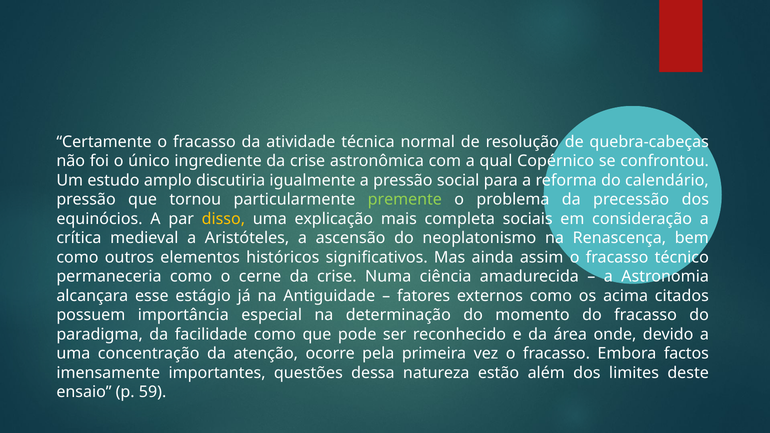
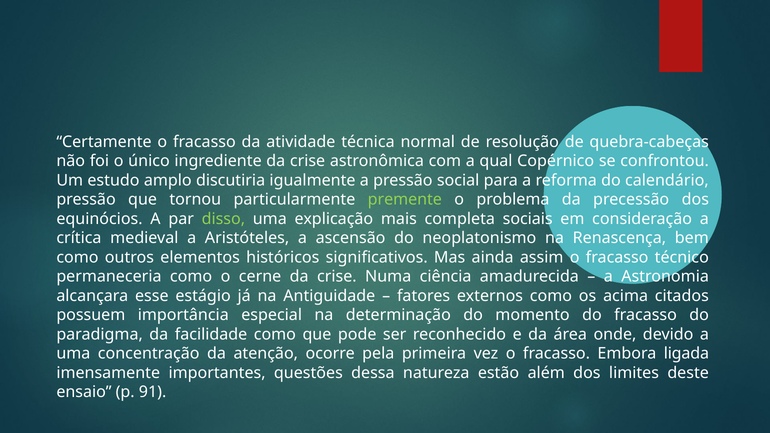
disso colour: yellow -> light green
factos: factos -> ligada
59: 59 -> 91
